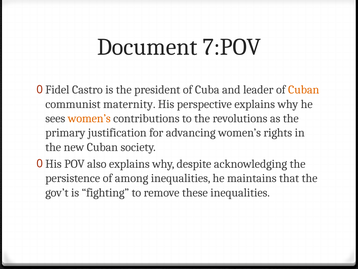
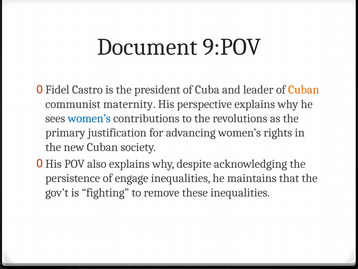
7:POV: 7:POV -> 9:POV
women’s at (89, 118) colour: orange -> blue
among: among -> engage
